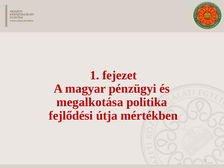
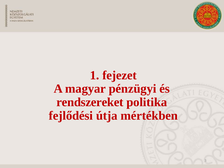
megalkotása: megalkotása -> rendszereket
